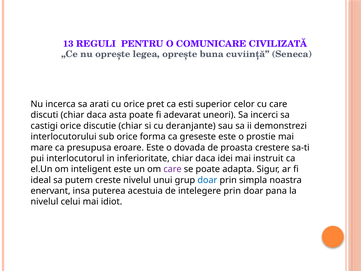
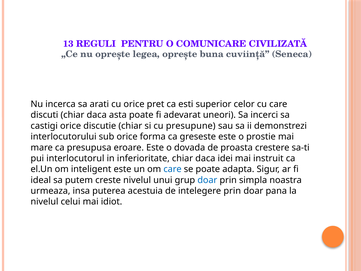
deranjante: deranjante -> presupune
care at (173, 169) colour: purple -> blue
enervant: enervant -> urmeaza
